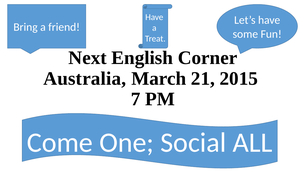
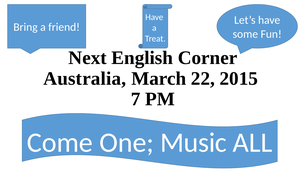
21: 21 -> 22
Social: Social -> Music
